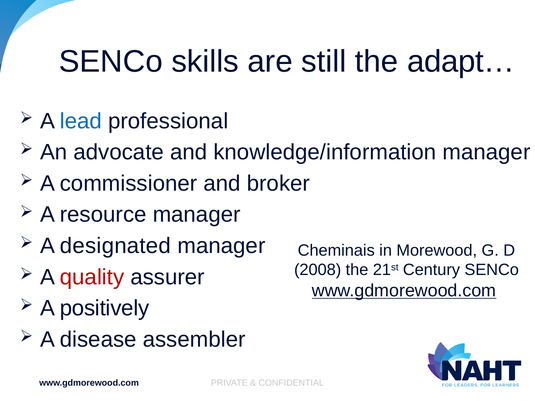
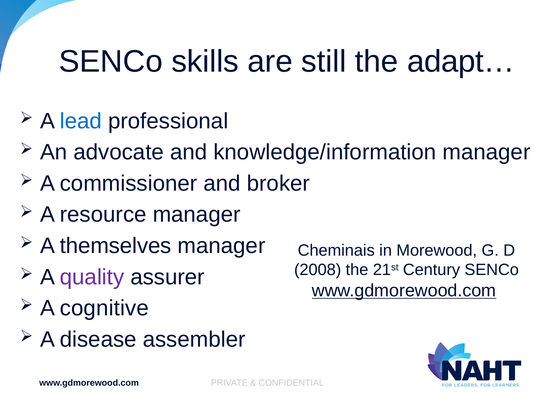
designated: designated -> themselves
quality colour: red -> purple
positively: positively -> cognitive
